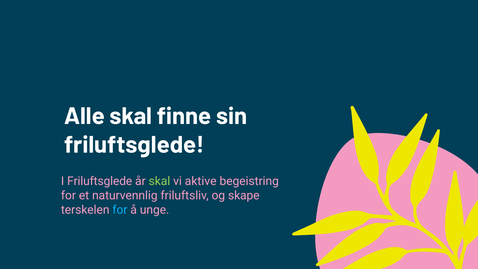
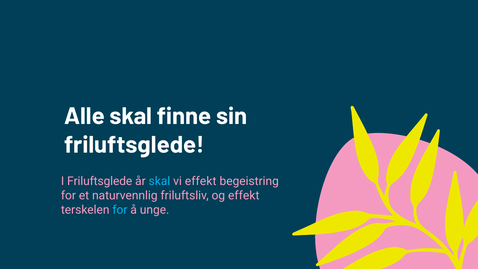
skal at (159, 181) colour: light green -> light blue
vi aktive: aktive -> effekt
og skape: skape -> effekt
